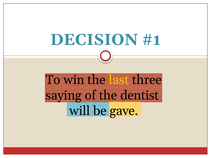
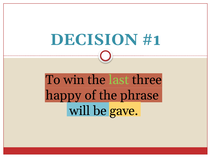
last colour: yellow -> light green
saying: saying -> happy
dentist: dentist -> phrase
